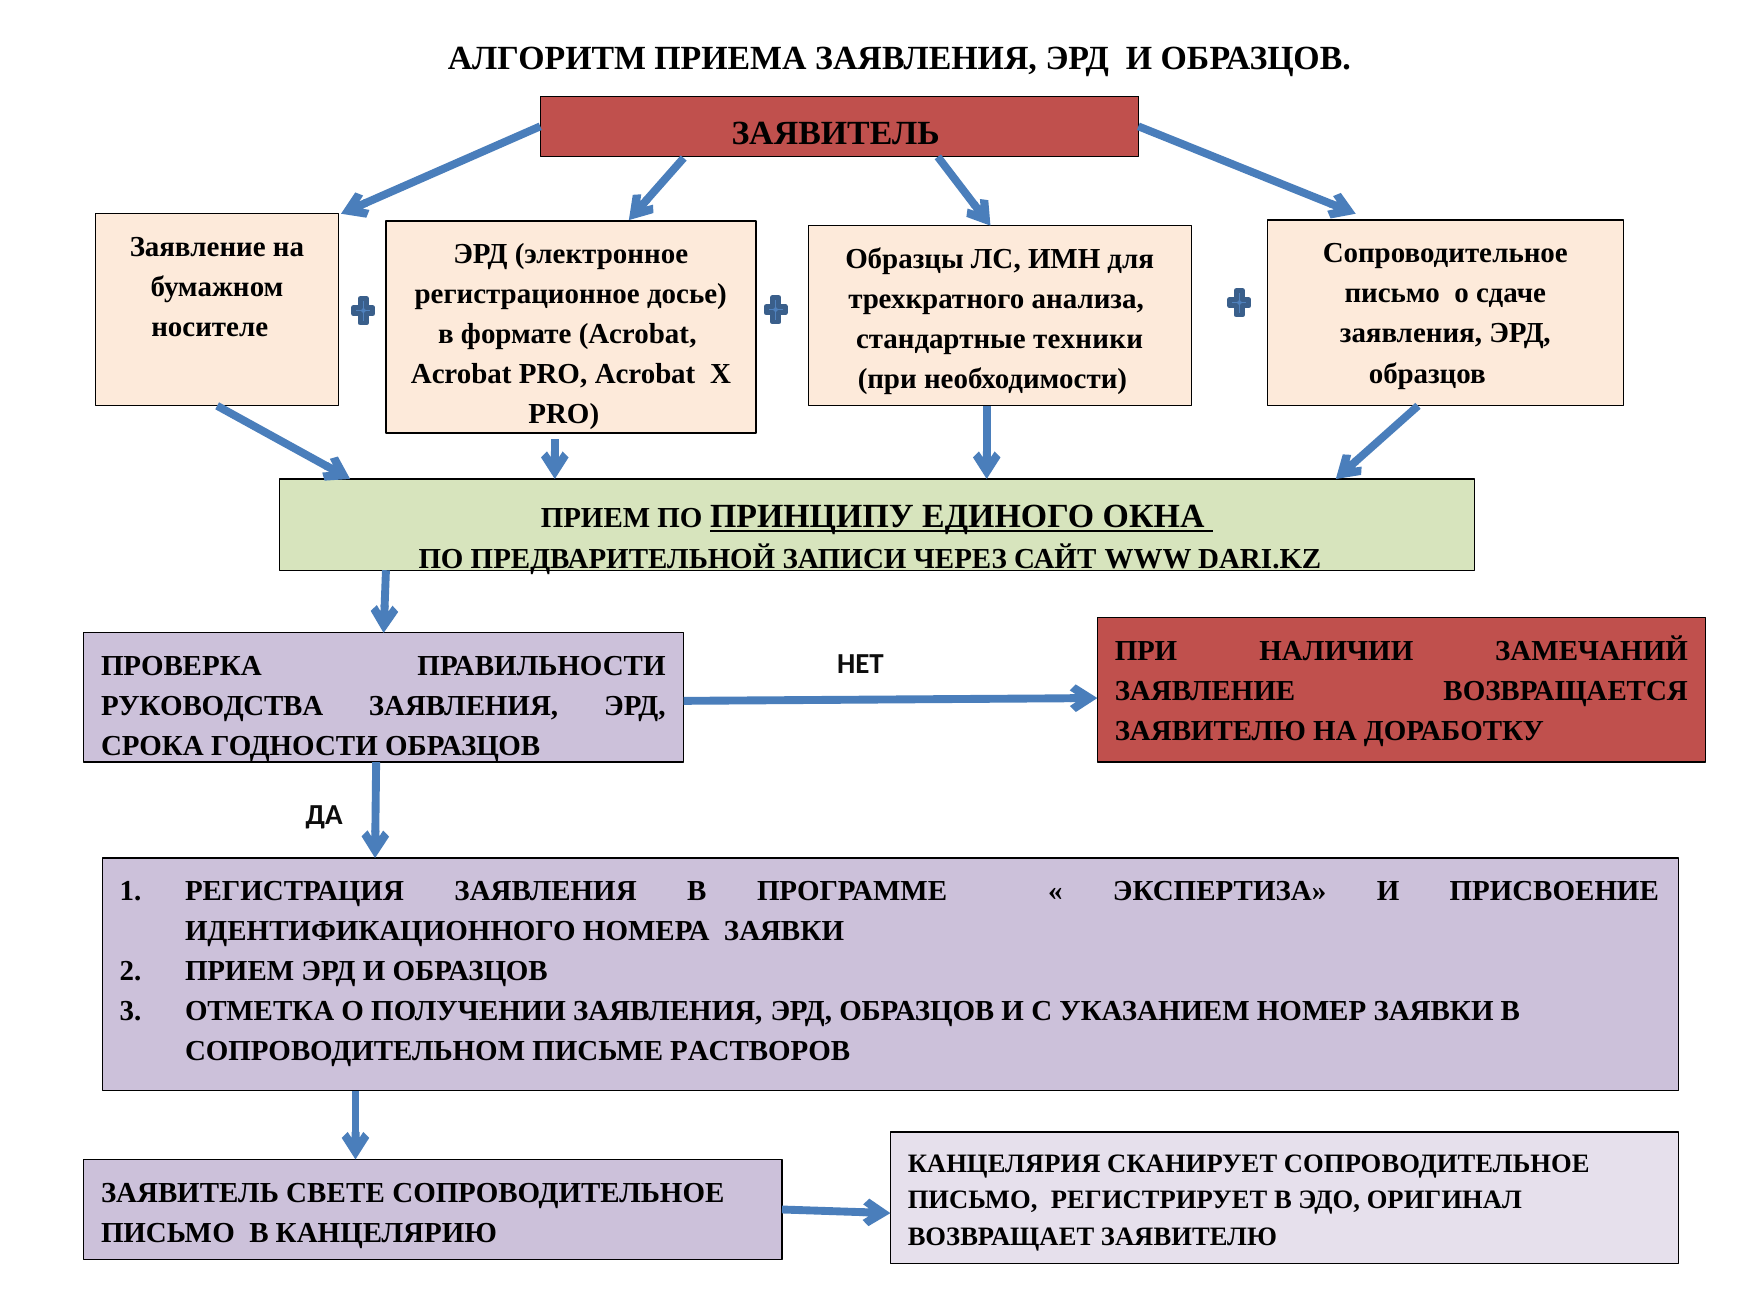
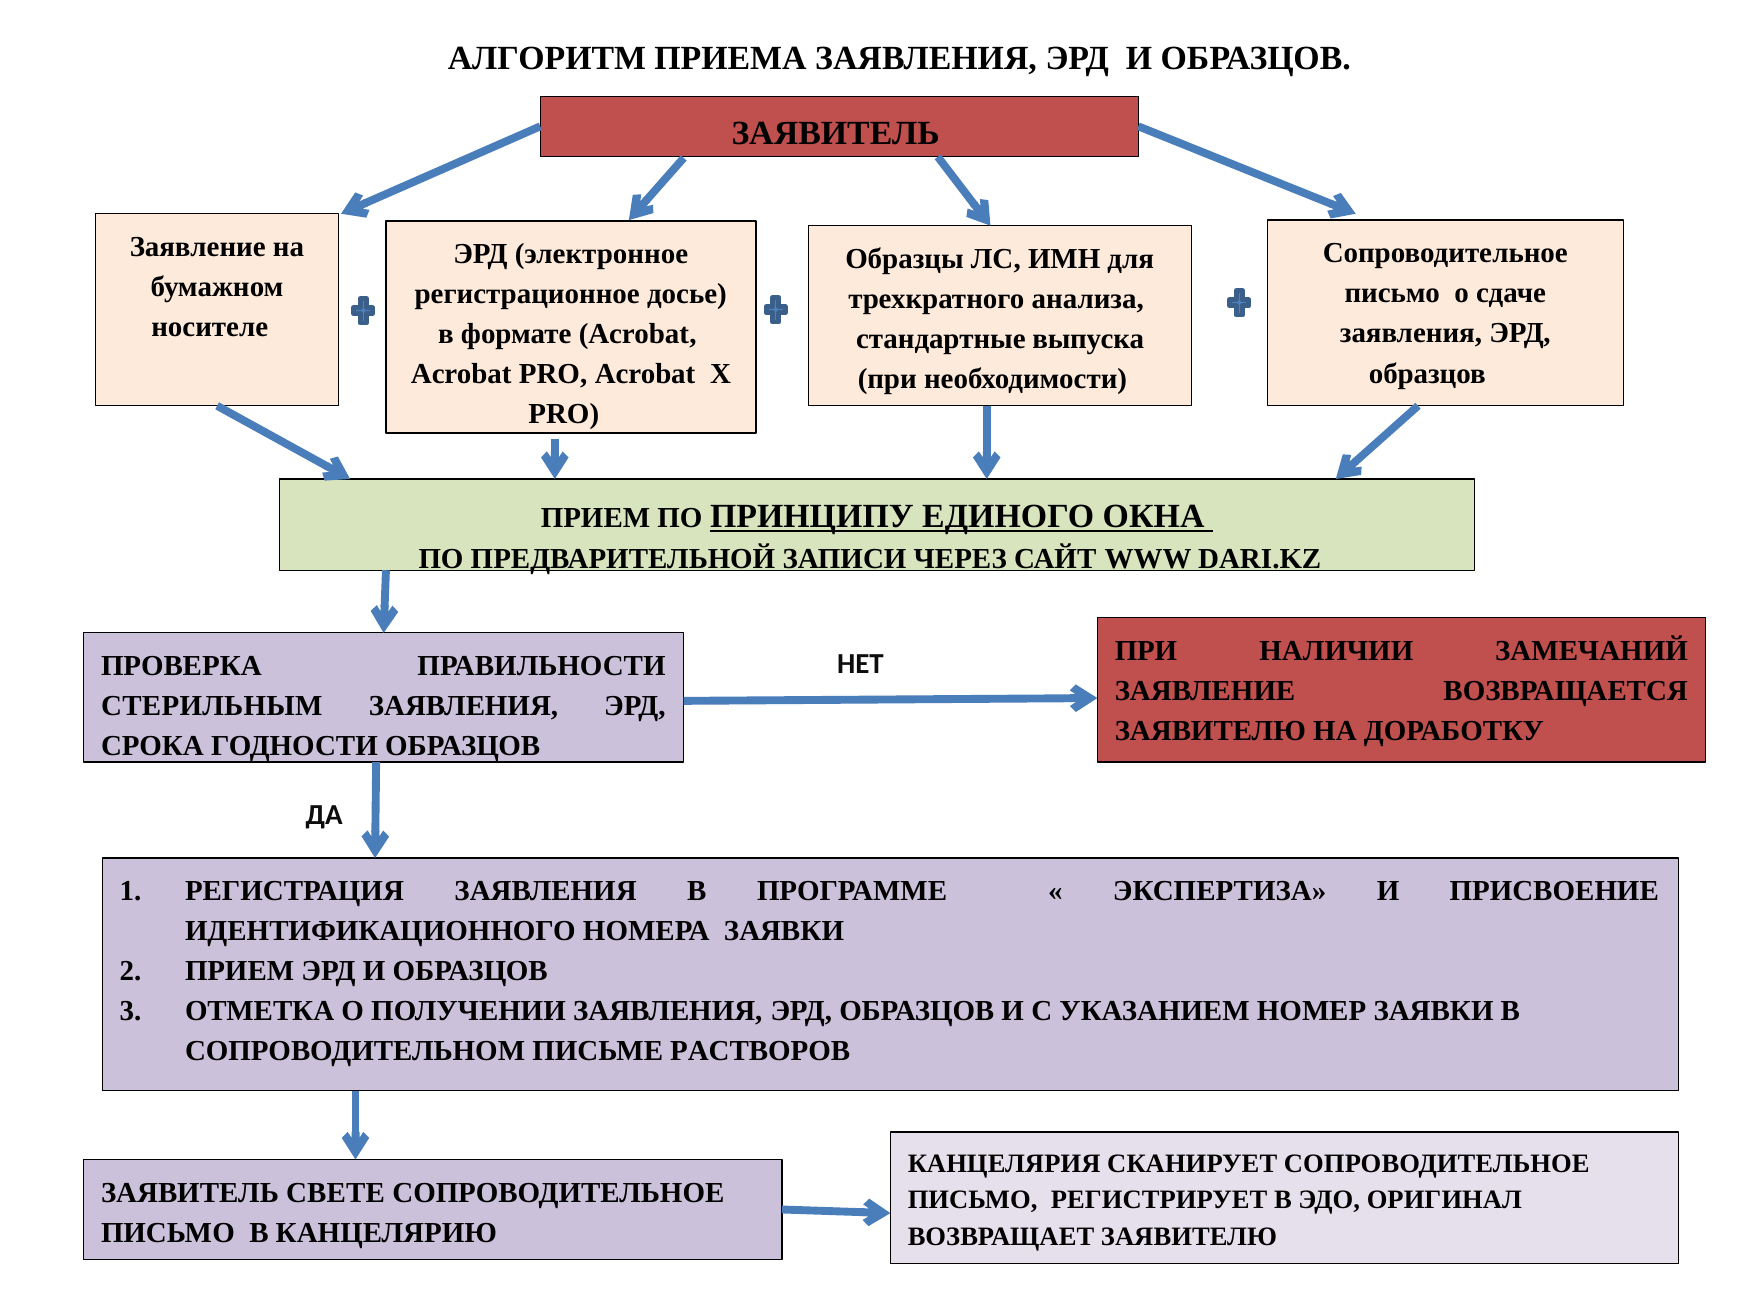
техники: техники -> выпуска
РУКОВОДСТВА: РУКОВОДСТВА -> СТЕРИЛЬНЫМ
